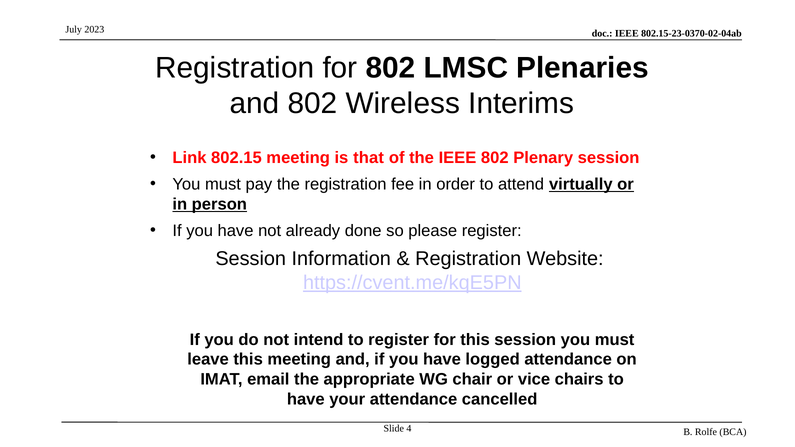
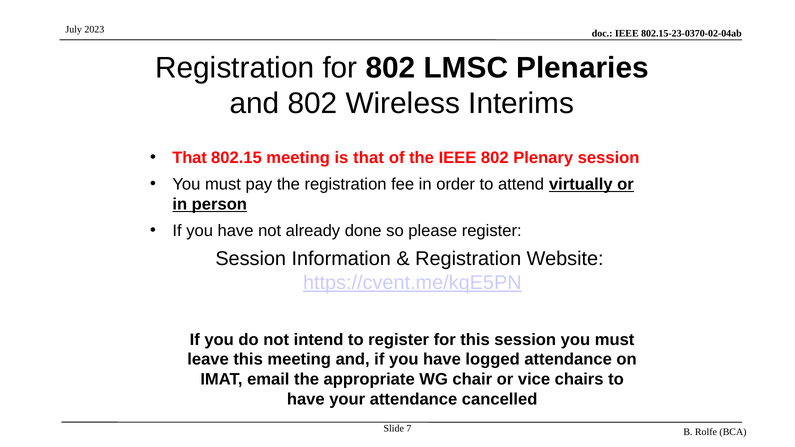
Link at (189, 158): Link -> That
4: 4 -> 7
